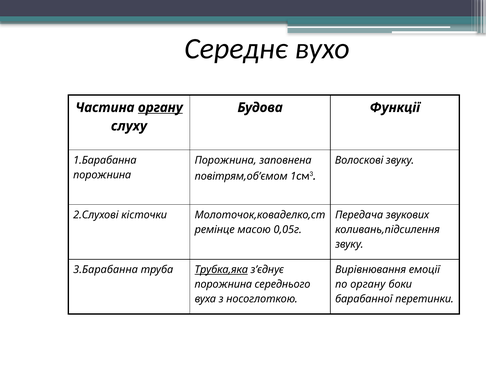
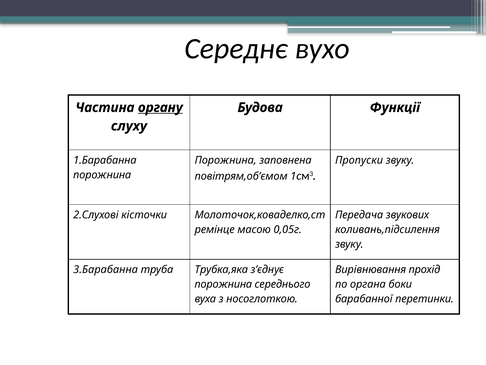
Волоскові: Волоскові -> Пропуски
Трубка,яка underline: present -> none
емоції: емоції -> прохід
по органу: органу -> органа
